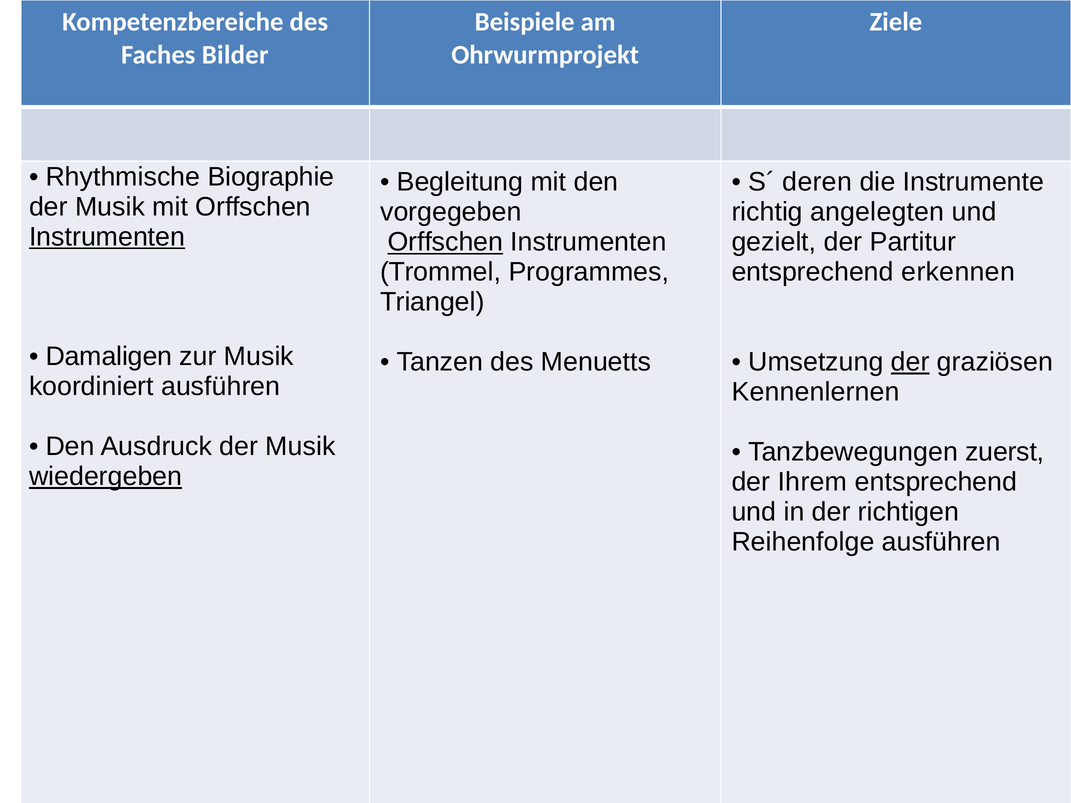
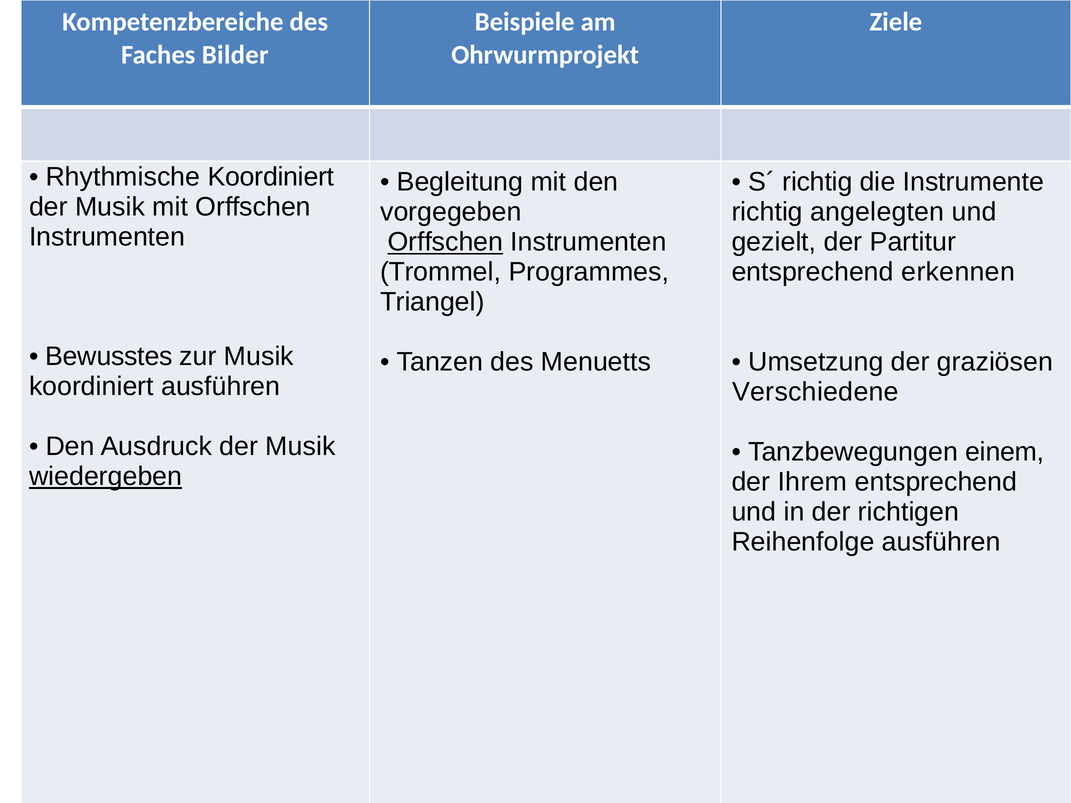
Rhythmische Biographie: Biographie -> Koordiniert
S´ deren: deren -> richtig
Instrumenten at (107, 237) underline: present -> none
Damaligen: Damaligen -> Bewusstes
der at (910, 362) underline: present -> none
Kennenlernen: Kennenlernen -> Verschiedene
zuerst: zuerst -> einem
